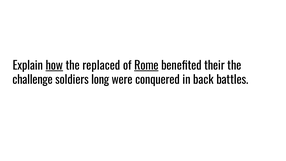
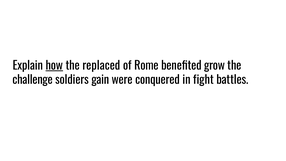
Rome underline: present -> none
their: their -> grow
long: long -> gain
back: back -> fight
